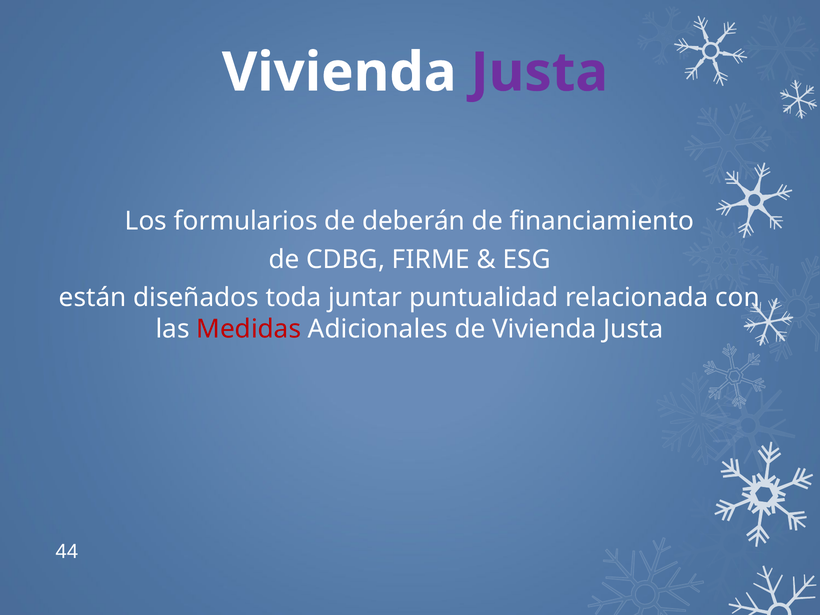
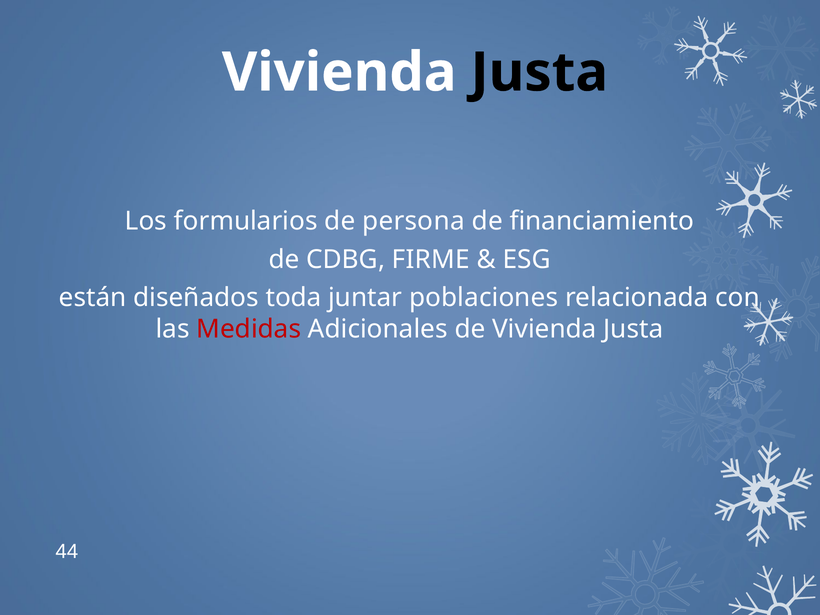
Justa at (539, 73) colour: purple -> black
deberán: deberán -> persona
puntualidad: puntualidad -> poblaciones
